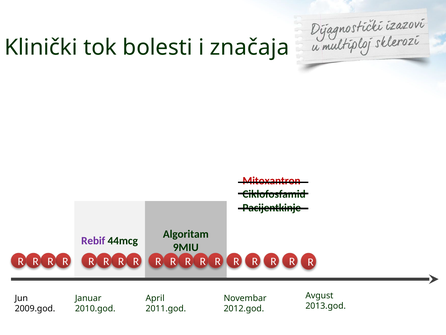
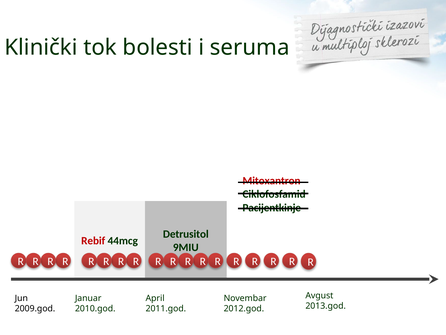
značaja: značaja -> seruma
Algoritam: Algoritam -> Detrusitol
Rebif colour: purple -> red
